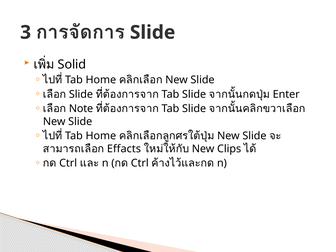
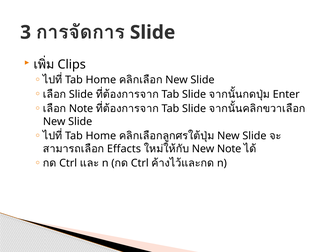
Solid: Solid -> Clips
New Clips: Clips -> Note
